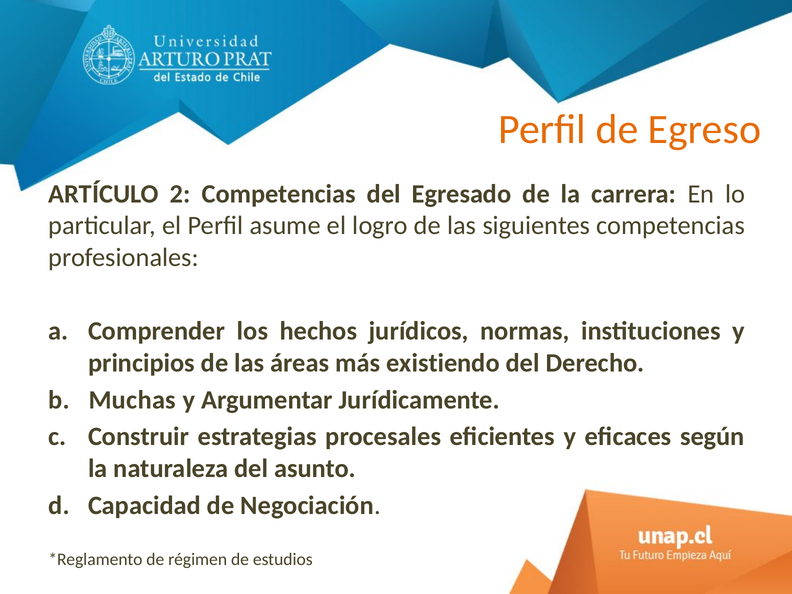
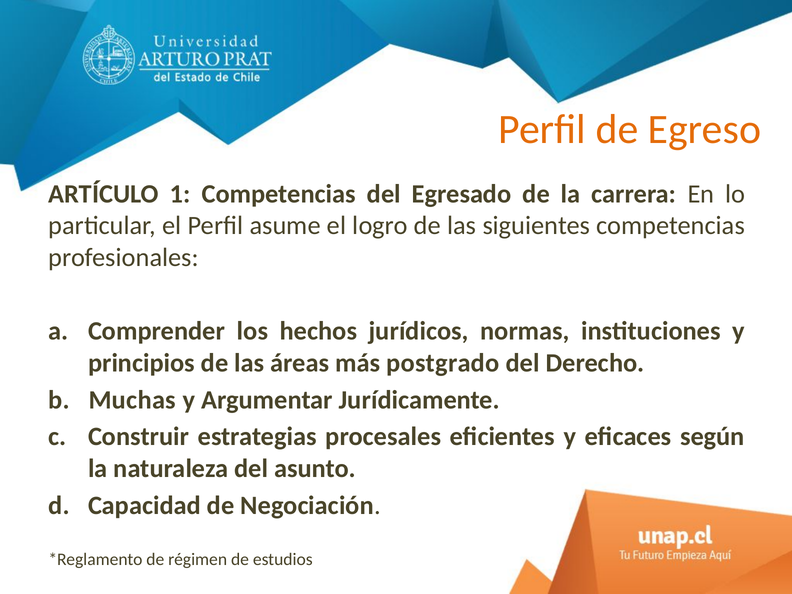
2: 2 -> 1
existiendo: existiendo -> postgrado
